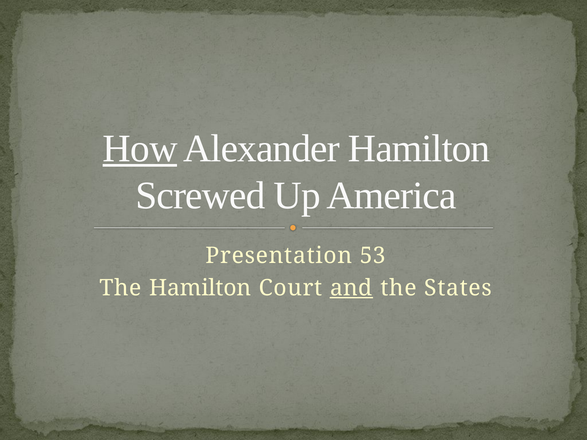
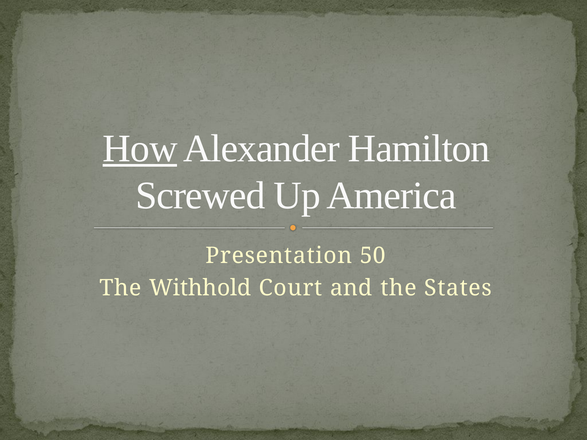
53: 53 -> 50
The Hamilton: Hamilton -> Withhold
and underline: present -> none
